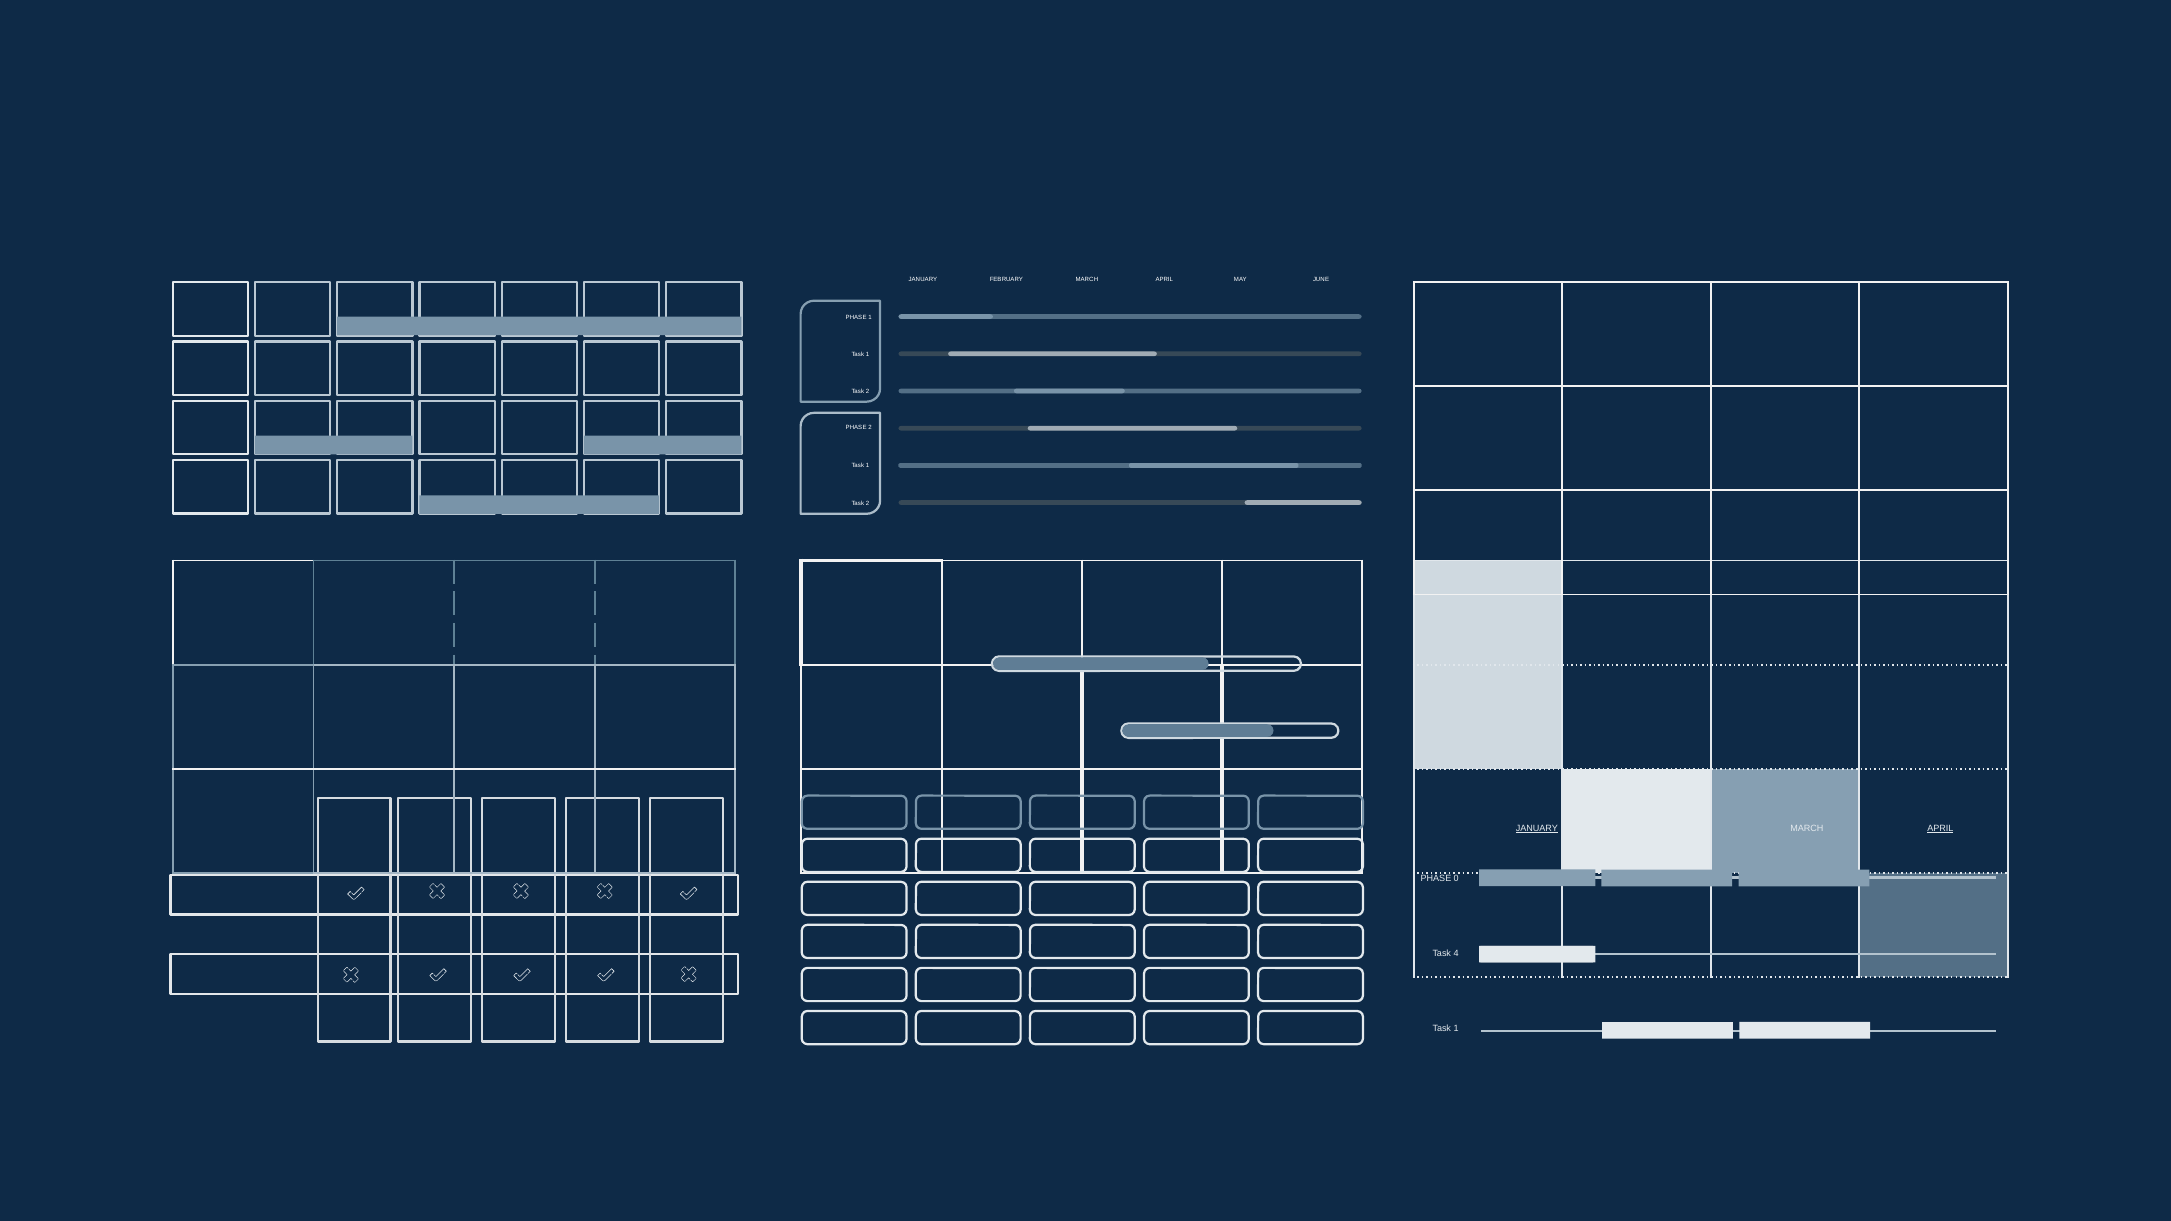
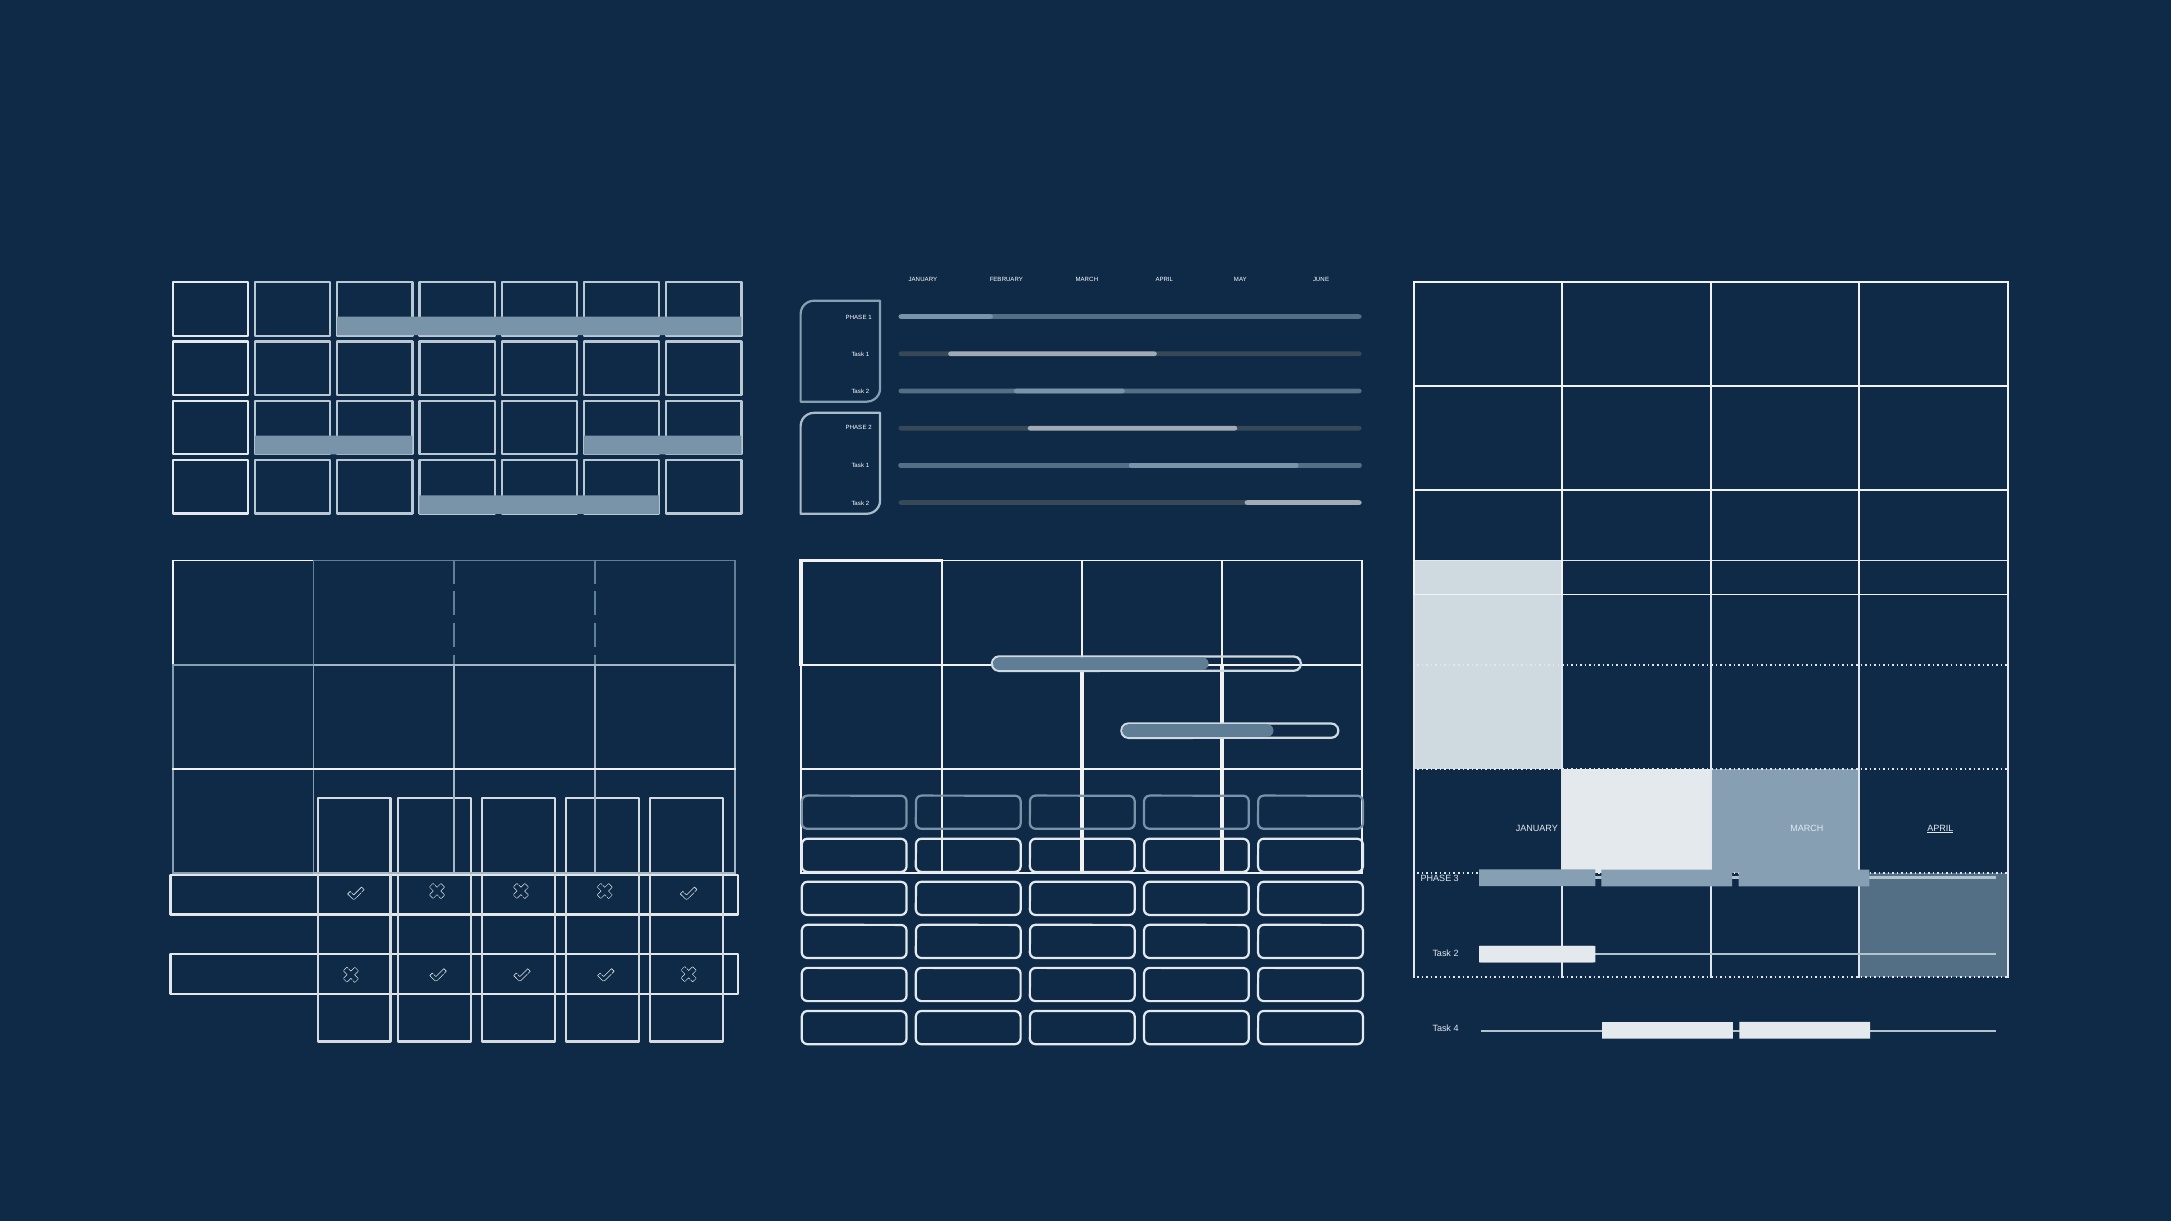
JANUARY at (1537, 828) underline: present -> none
0: 0 -> 3
4 at (1456, 953): 4 -> 2
1 at (1456, 1028): 1 -> 4
